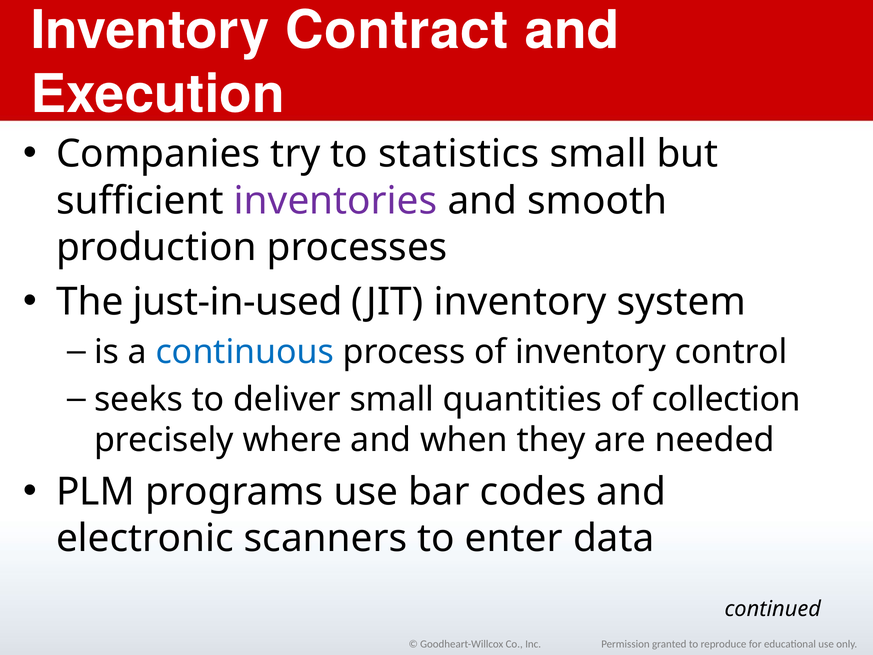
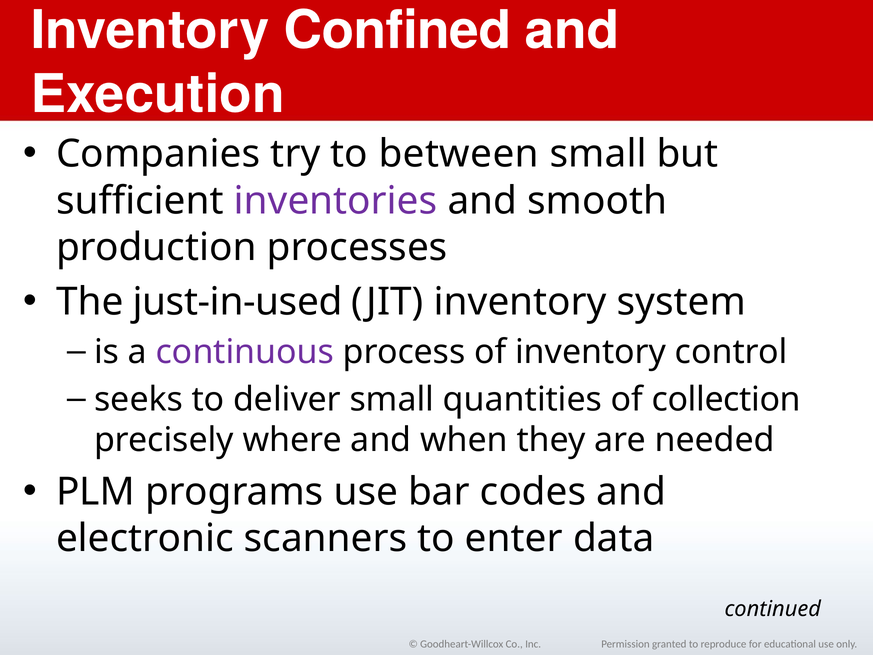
Contract: Contract -> Confined
statistics: statistics -> between
continuous colour: blue -> purple
